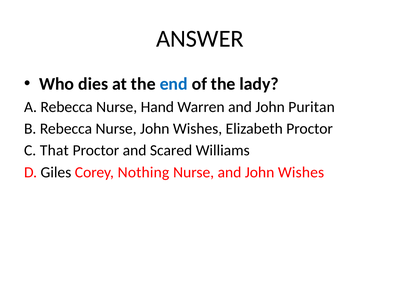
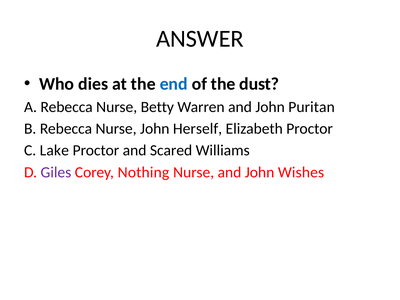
lady: lady -> dust
Hand: Hand -> Betty
Nurse John Wishes: Wishes -> Herself
That: That -> Lake
Giles colour: black -> purple
